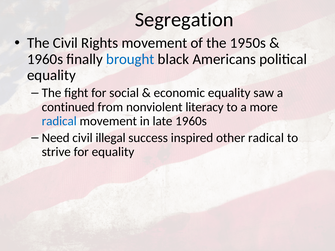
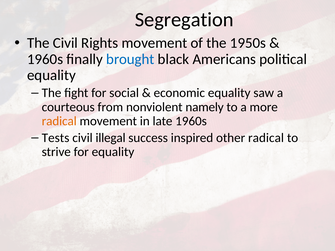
continued: continued -> courteous
literacy: literacy -> namely
radical at (59, 121) colour: blue -> orange
Need: Need -> Tests
